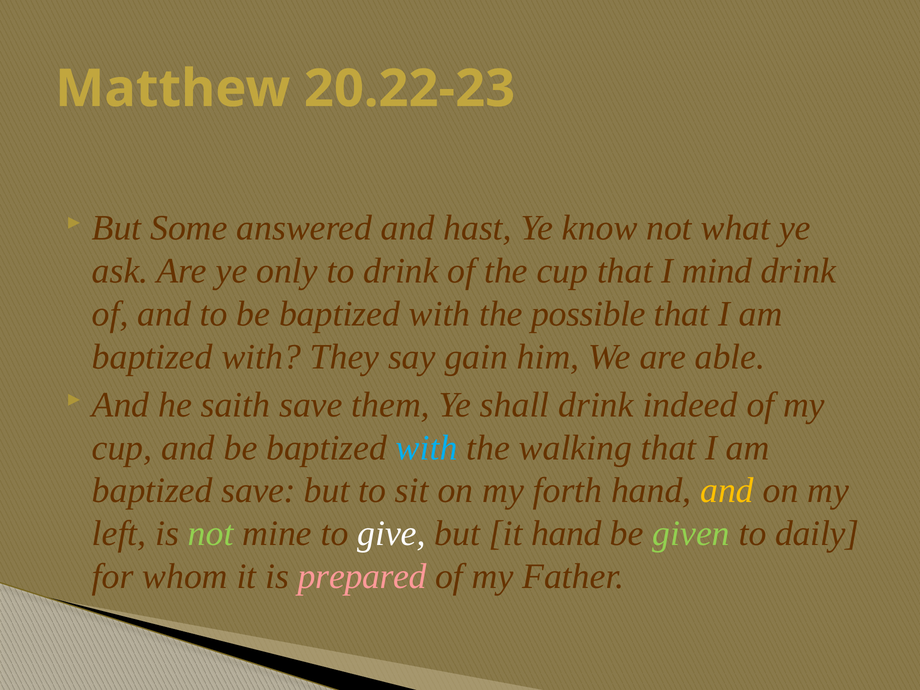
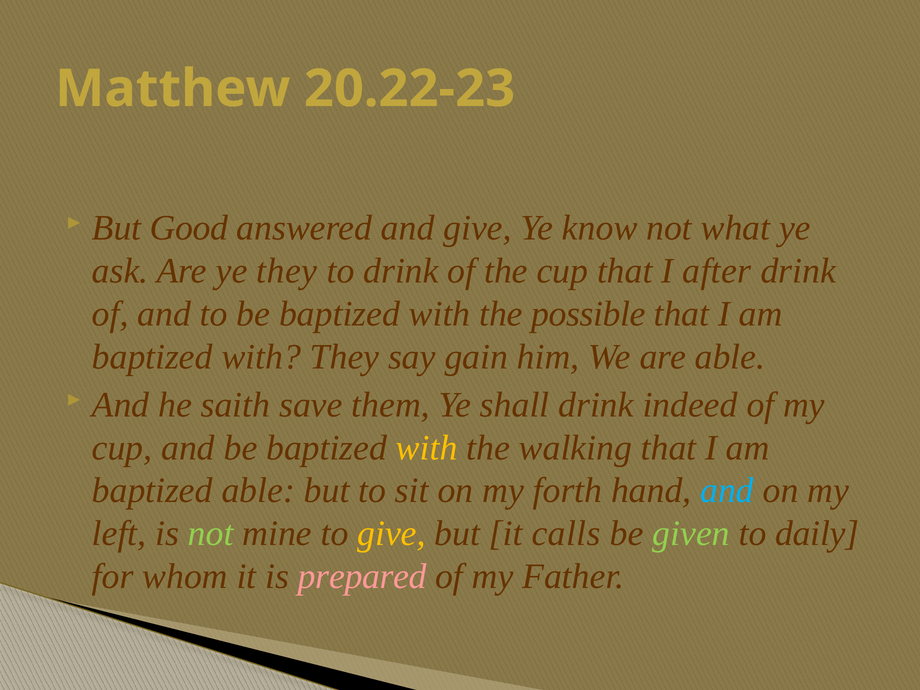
Some: Some -> Good
and hast: hast -> give
ye only: only -> they
mind: mind -> after
with at (427, 448) colour: light blue -> yellow
baptized save: save -> able
and at (727, 491) colour: yellow -> light blue
give at (391, 534) colour: white -> yellow
it hand: hand -> calls
